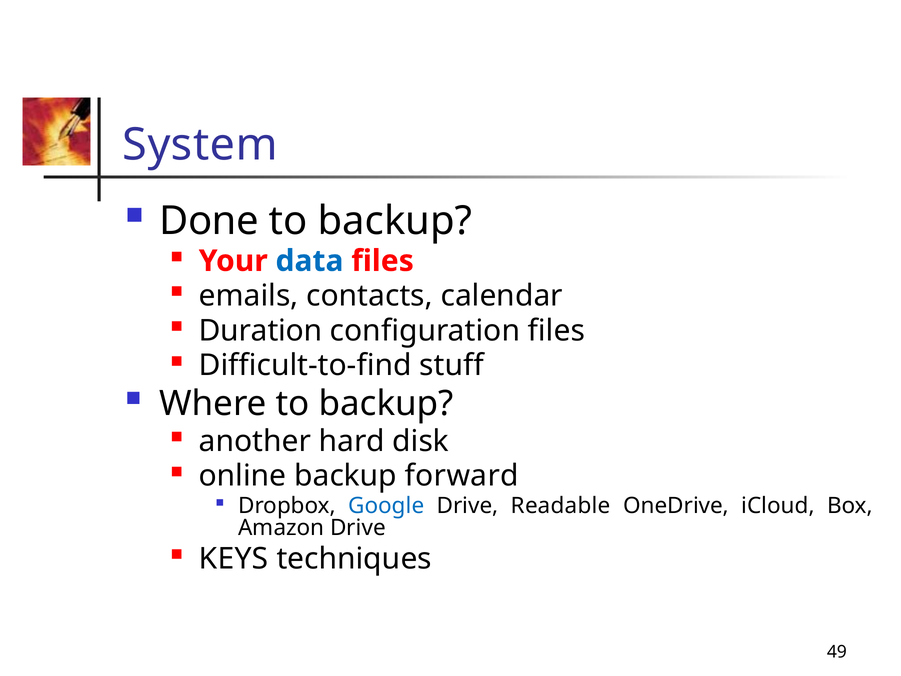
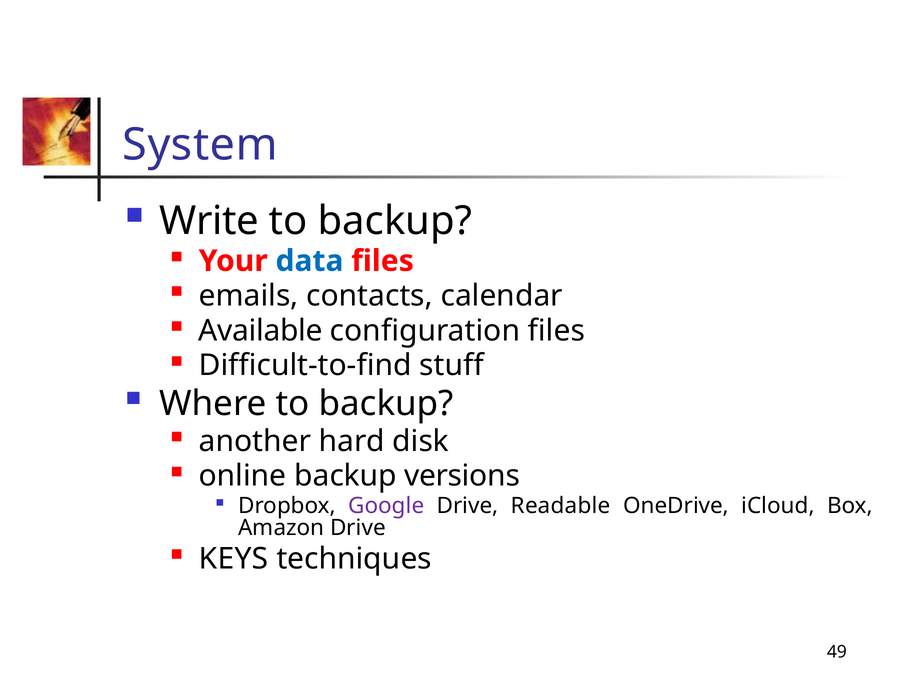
Done: Done -> Write
Duration: Duration -> Available
forward: forward -> versions
Google colour: blue -> purple
